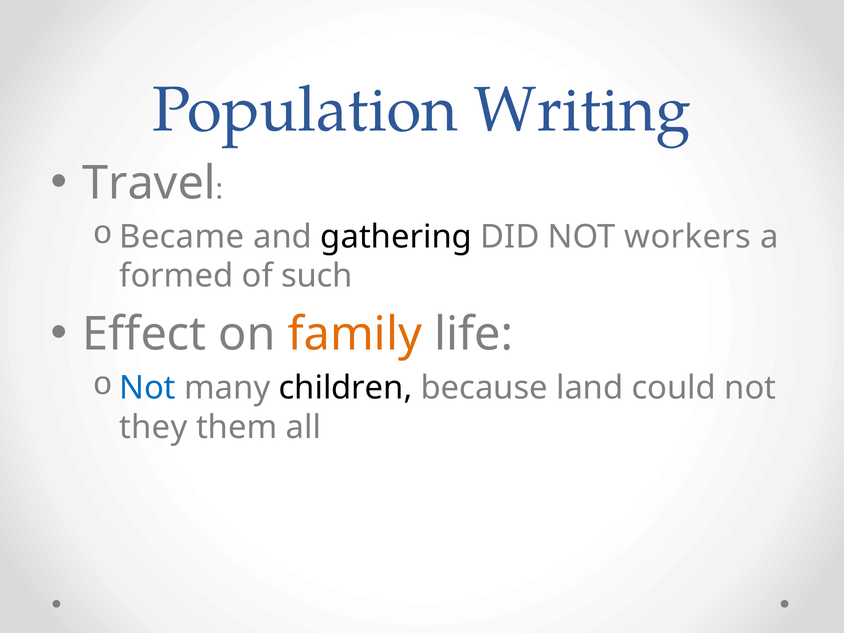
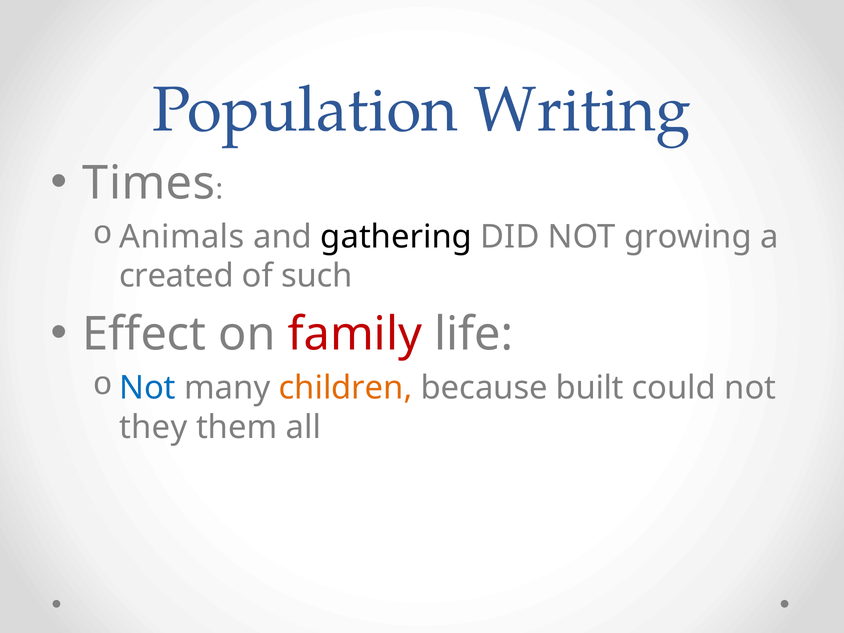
Travel: Travel -> Times
Became: Became -> Animals
workers: workers -> growing
formed: formed -> created
family colour: orange -> red
children colour: black -> orange
land: land -> built
